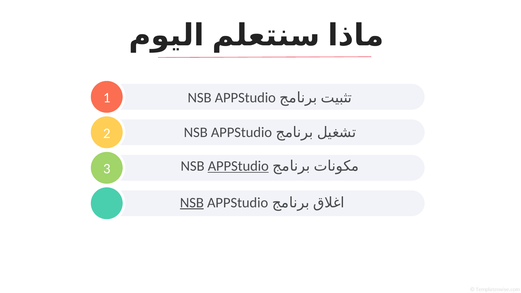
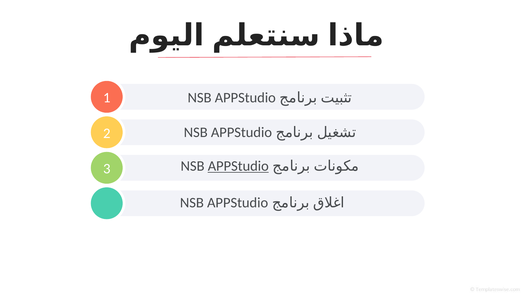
NSB at (192, 203) underline: present -> none
